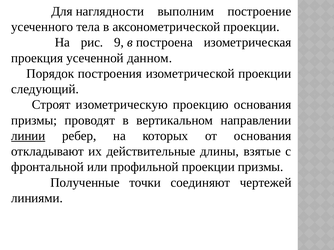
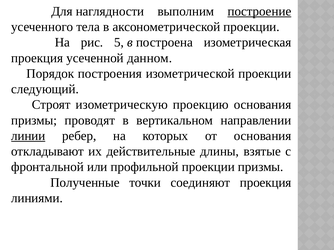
построение underline: none -> present
9: 9 -> 5
соединяют чертежей: чертежей -> проекция
